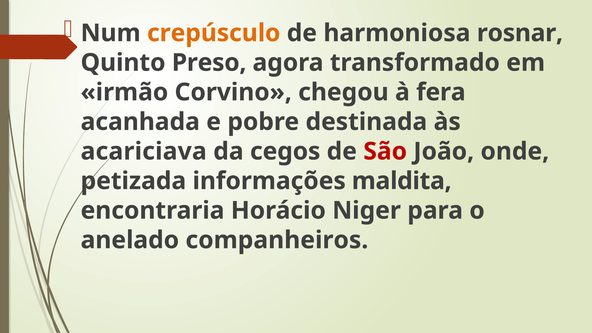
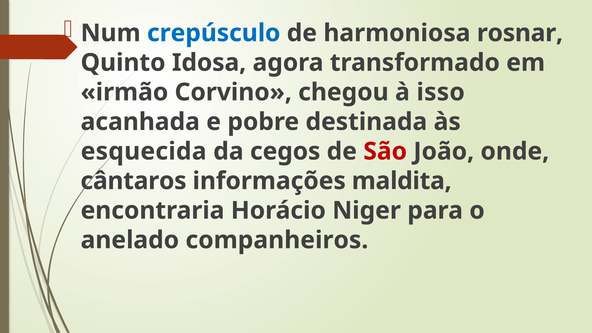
crepúsculo colour: orange -> blue
Preso: Preso -> Idosa
fera: fera -> isso
acariciava: acariciava -> esquecida
petizada: petizada -> cântaros
